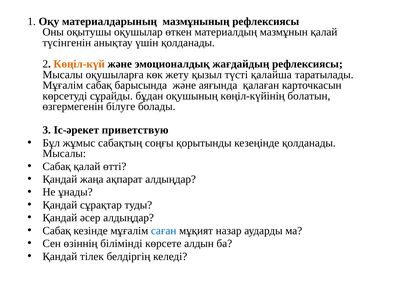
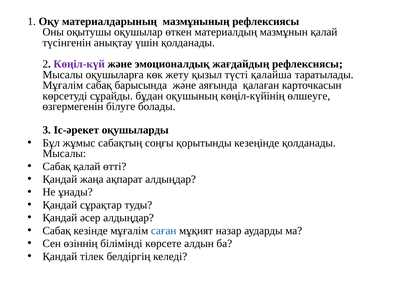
Көңіл-күй colour: orange -> purple
болатын: болатын -> өлшеуге
приветствую: приветствую -> оқушыларды
